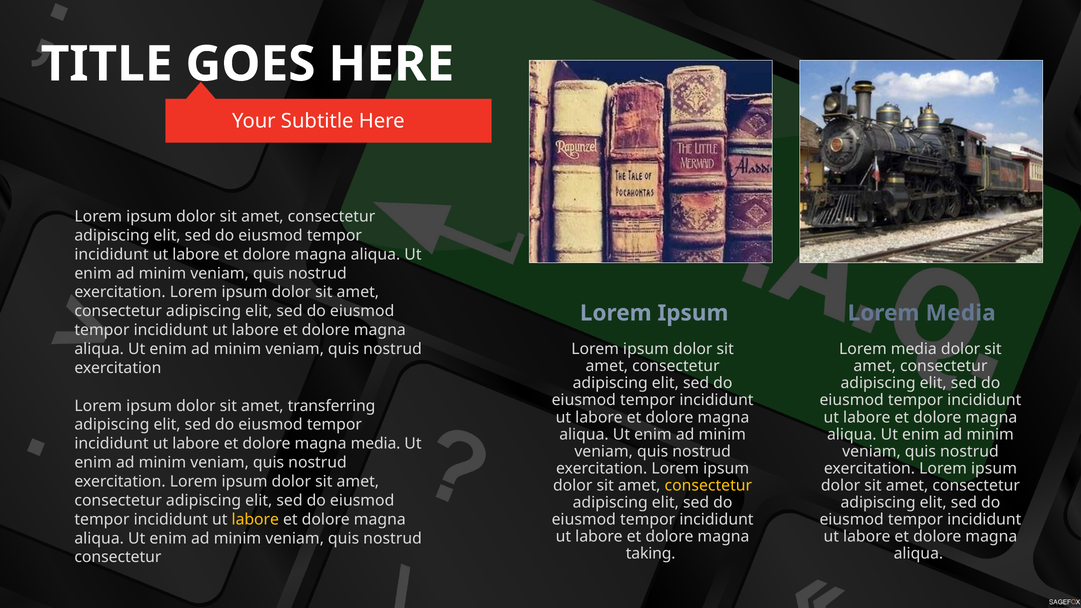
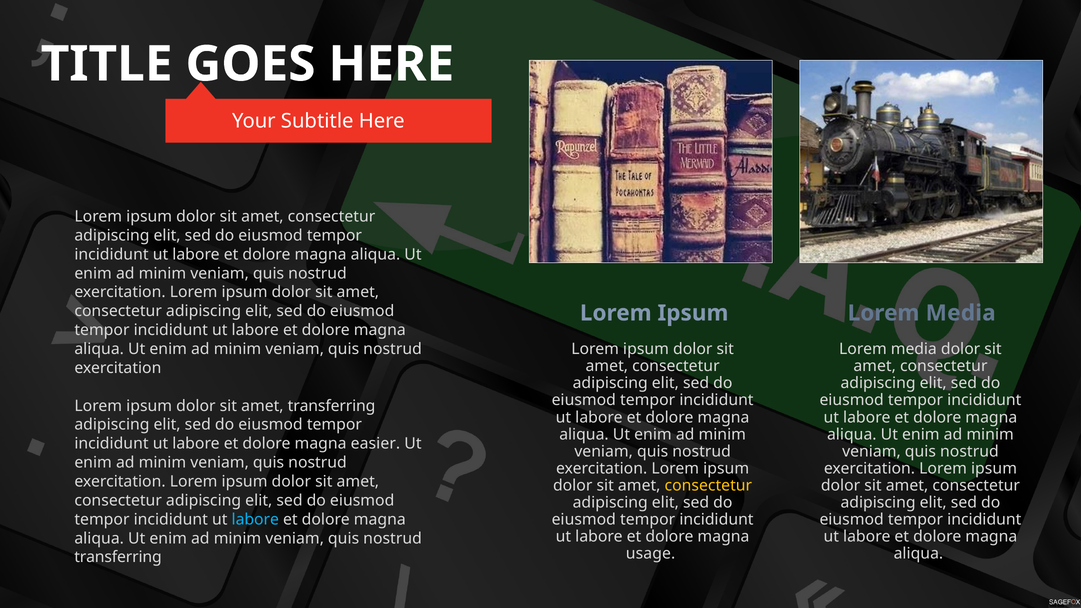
magna media: media -> easier
labore at (255, 519) colour: yellow -> light blue
taking: taking -> usage
consectetur at (118, 557): consectetur -> transferring
